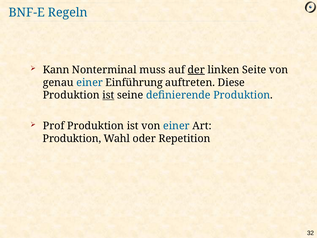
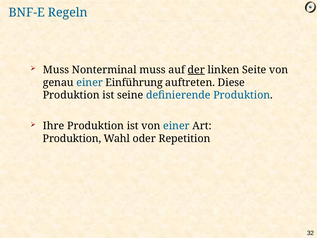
Kann at (56, 70): Kann -> Muss
ist at (108, 95) underline: present -> none
Prof: Prof -> Ihre
